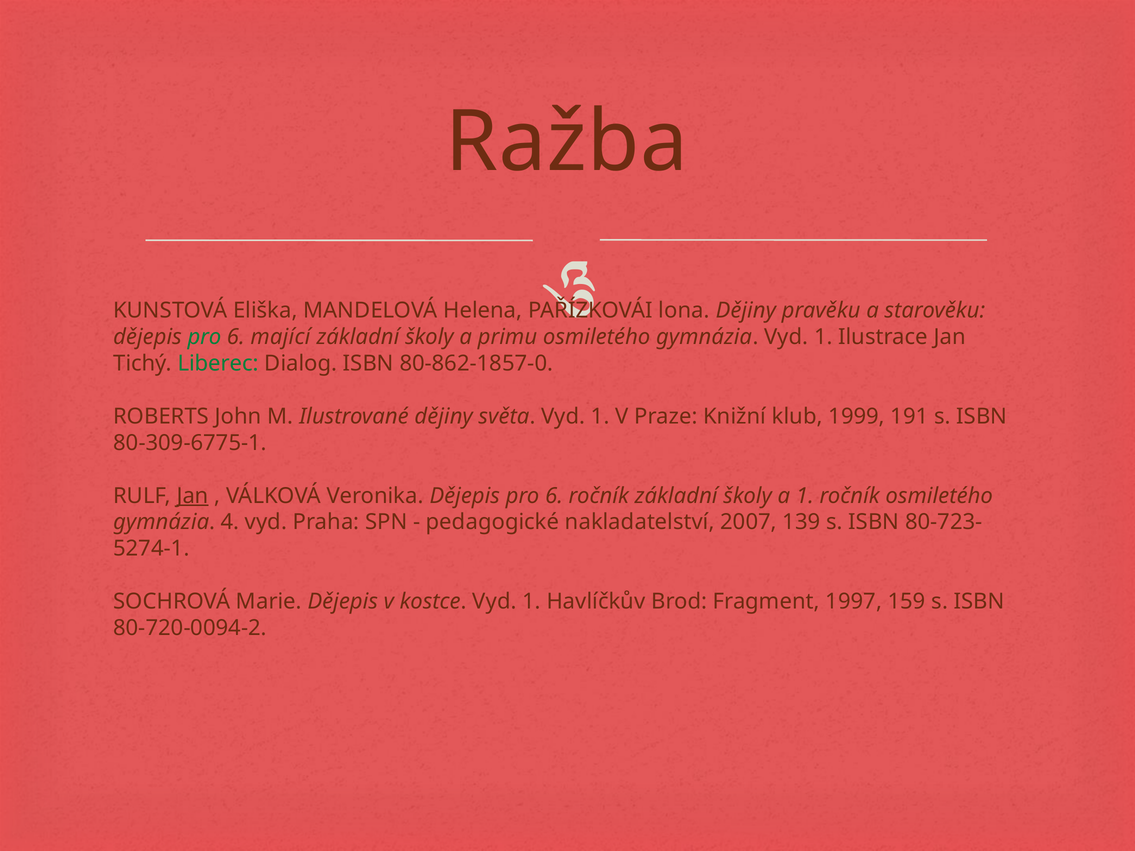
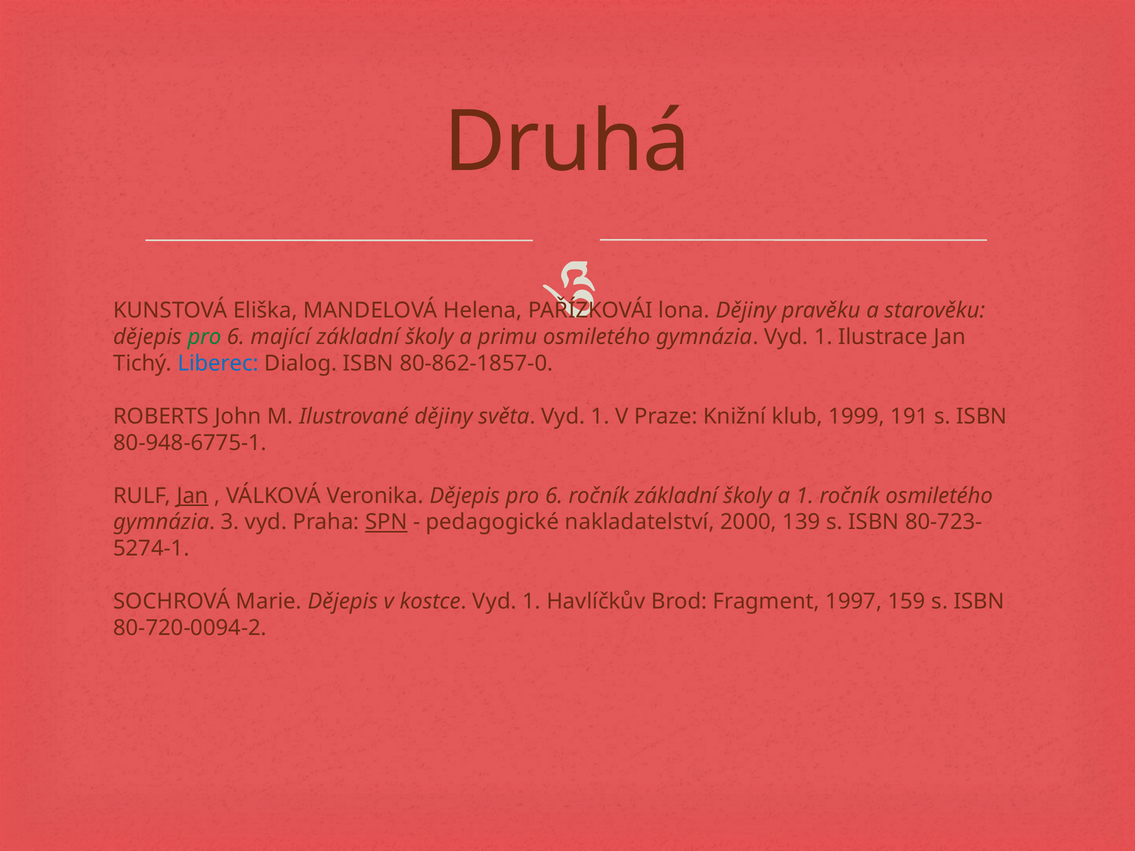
Ražba: Ražba -> Druhá
Liberec colour: green -> blue
80-309-6775-1: 80-309-6775-1 -> 80-948-6775-1
4: 4 -> 3
SPN underline: none -> present
2007: 2007 -> 2000
